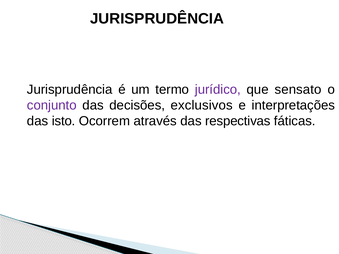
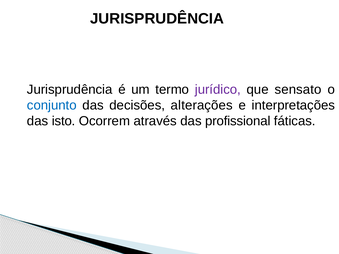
conjunto colour: purple -> blue
exclusivos: exclusivos -> alterações
respectivas: respectivas -> profissional
